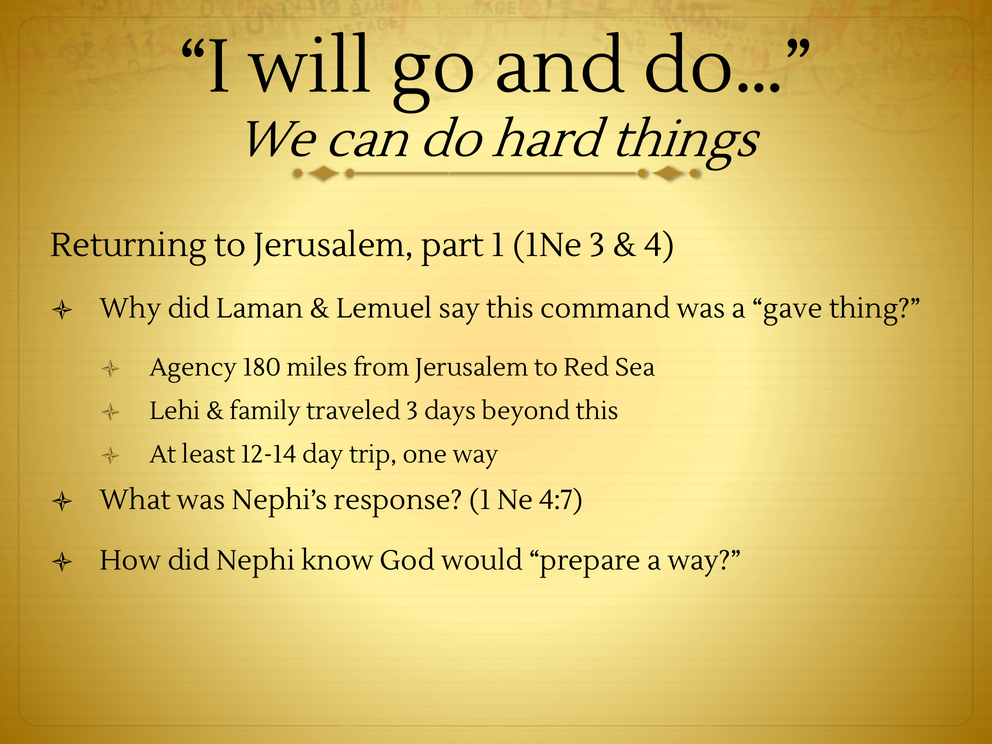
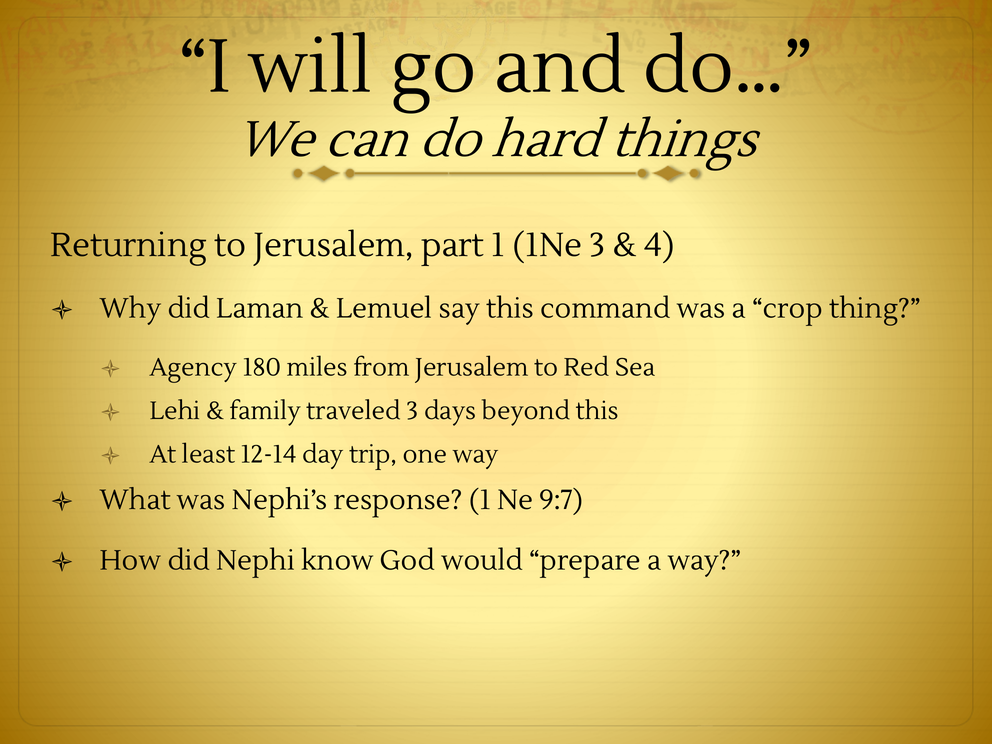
gave: gave -> crop
4:7: 4:7 -> 9:7
